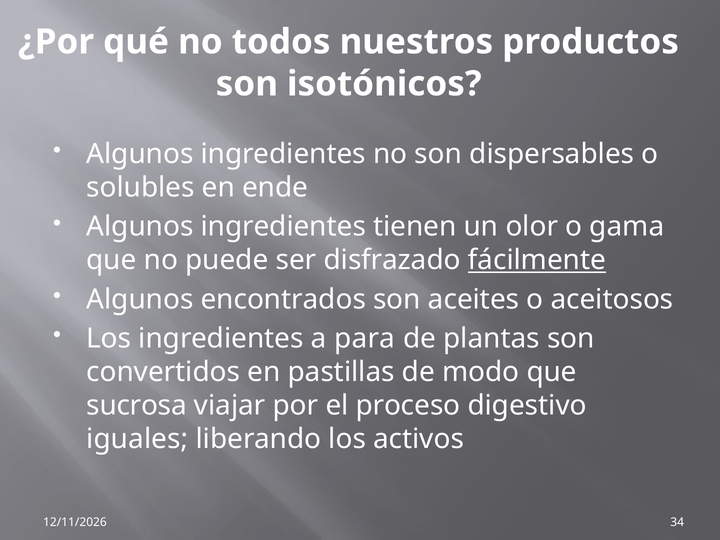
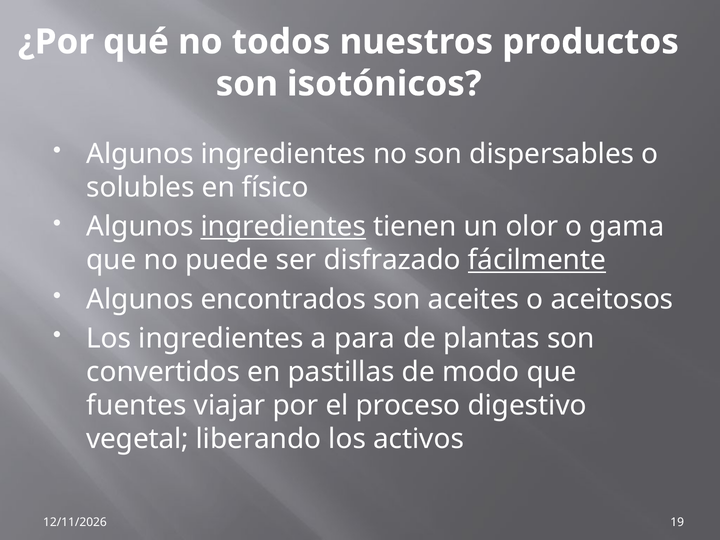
ende: ende -> físico
ingredientes at (283, 227) underline: none -> present
sucrosa: sucrosa -> fuentes
iguales: iguales -> vegetal
34: 34 -> 19
